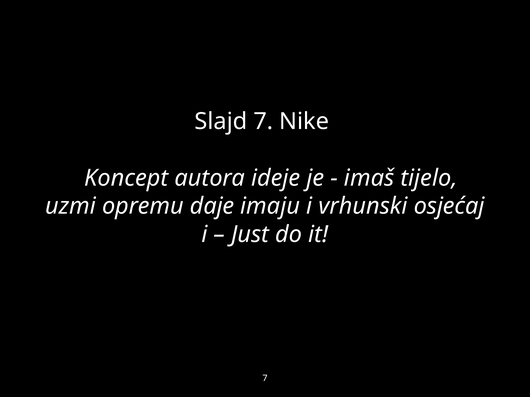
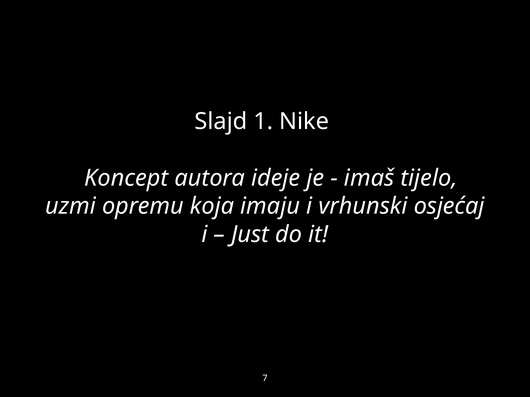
Slajd 7: 7 -> 1
daje: daje -> koja
